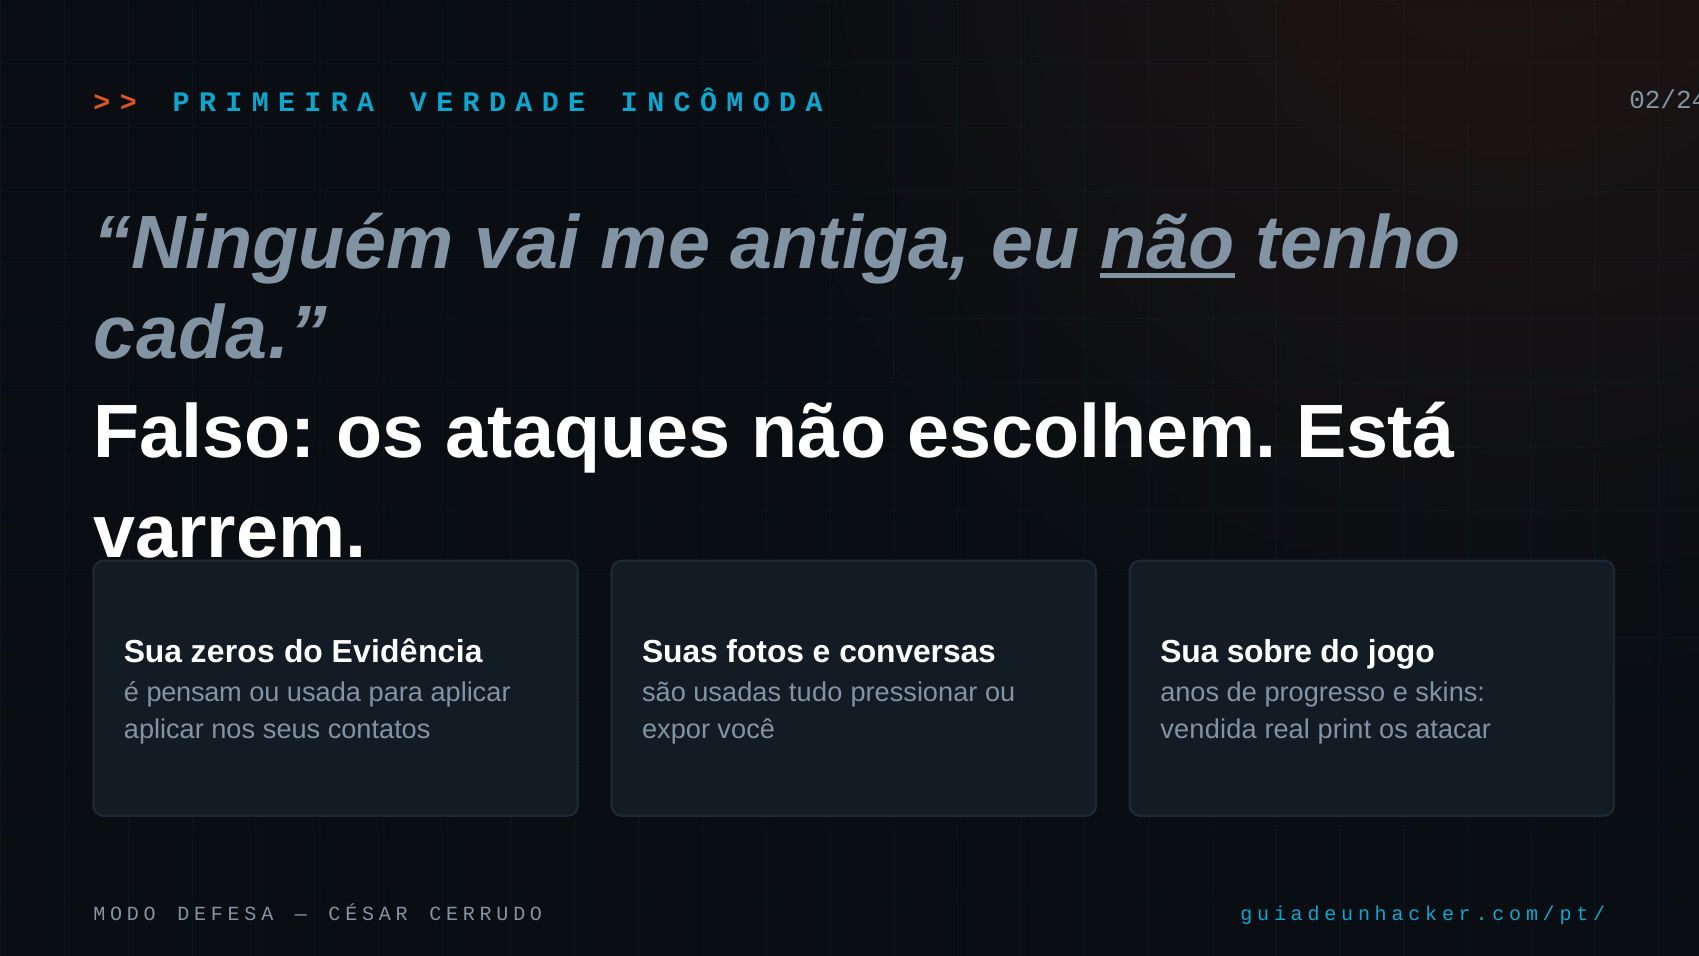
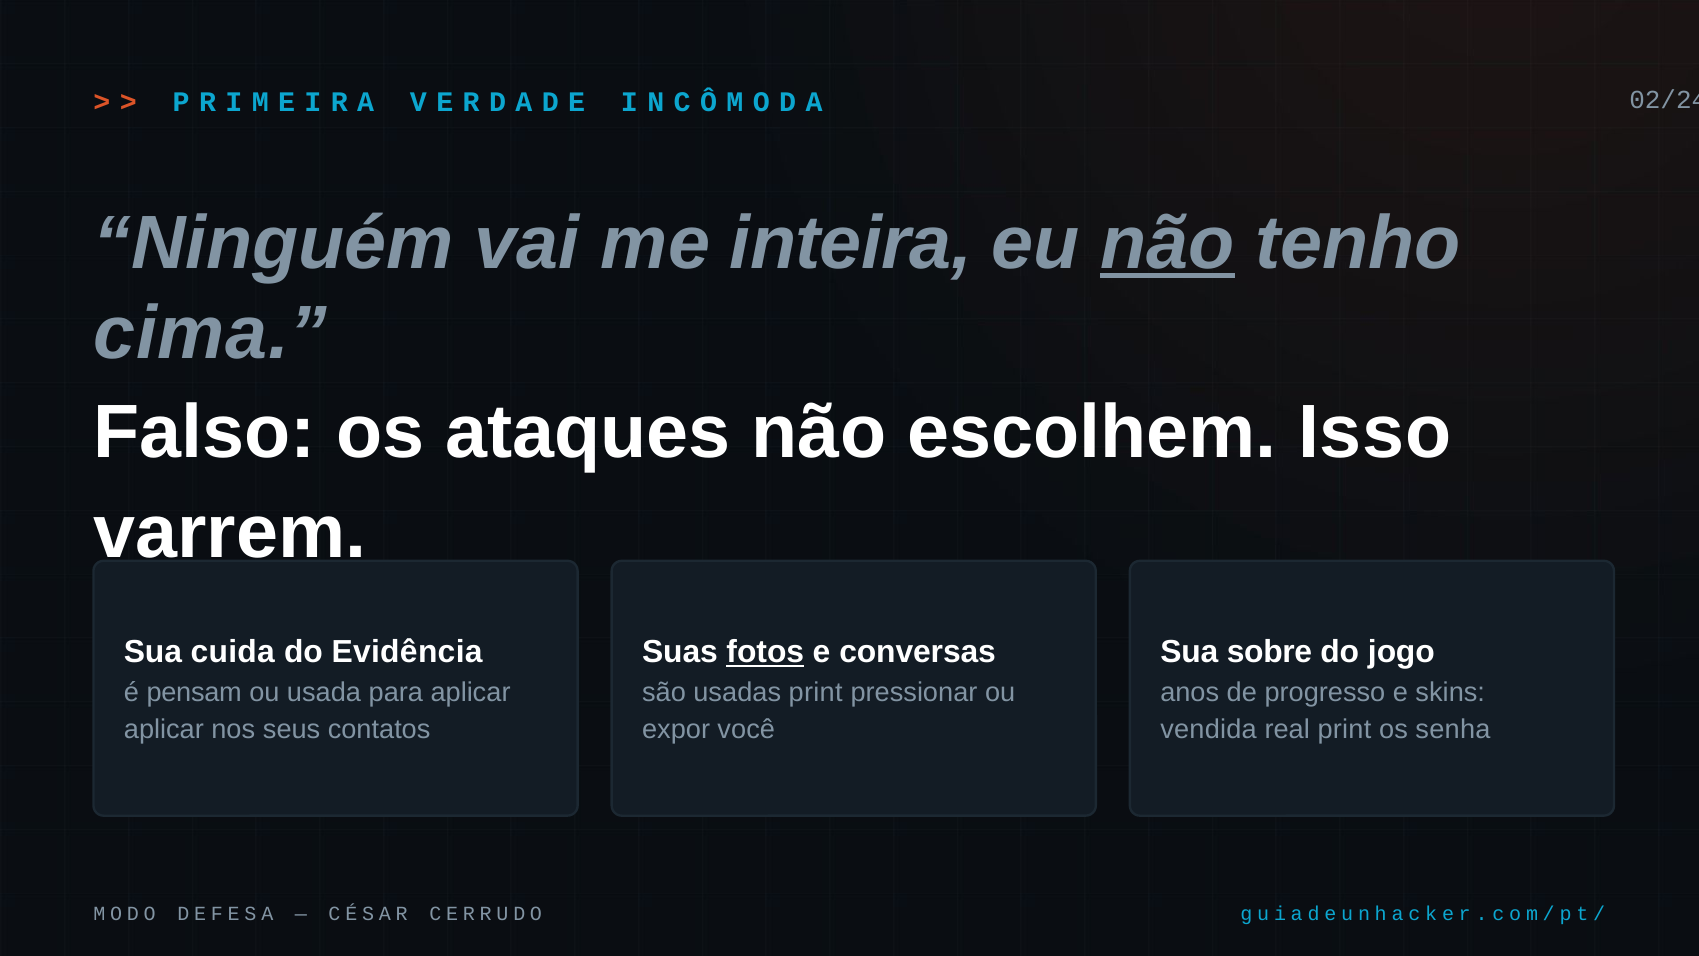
antiga: antiga -> inteira
cada: cada -> cima
Está: Está -> Isso
zeros: zeros -> cuida
fotos underline: none -> present
usadas tudo: tudo -> print
atacar: atacar -> senha
